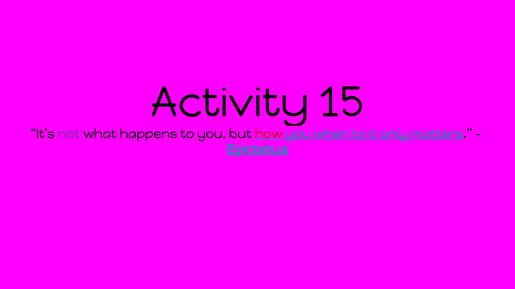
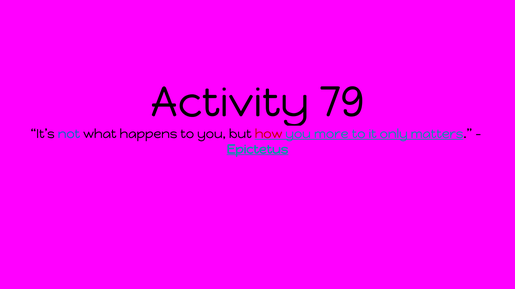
15: 15 -> 79
not colour: purple -> blue
when: when -> more
